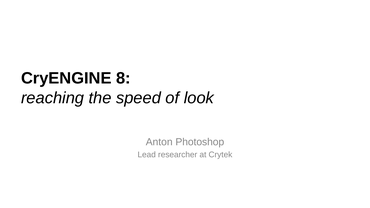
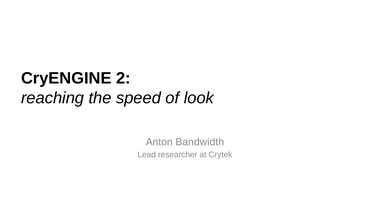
8: 8 -> 2
Photoshop: Photoshop -> Bandwidth
